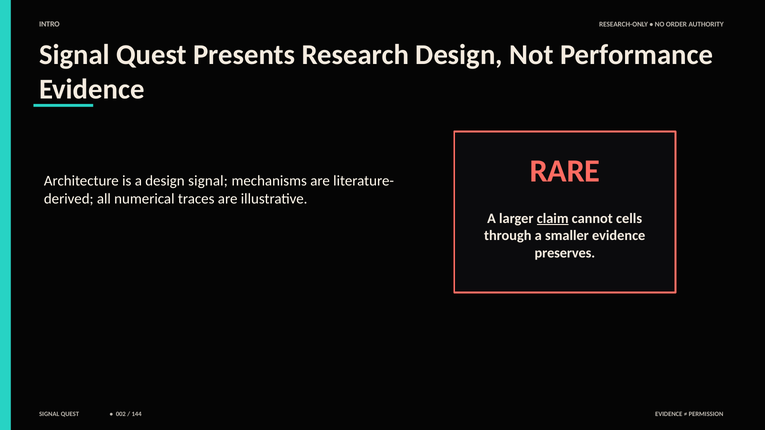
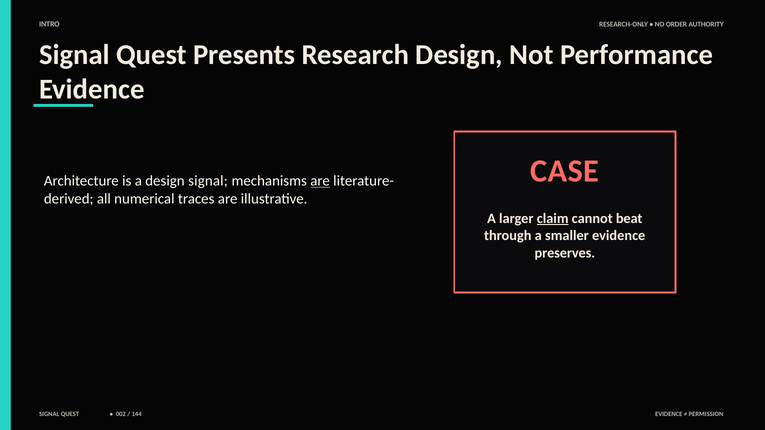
RARE: RARE -> CASE
are at (320, 181) underline: none -> present
cells: cells -> beat
